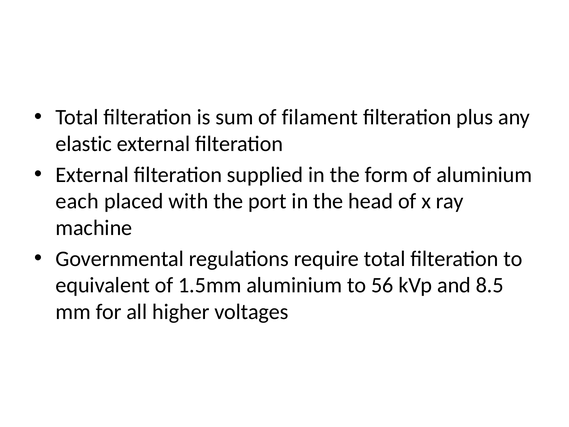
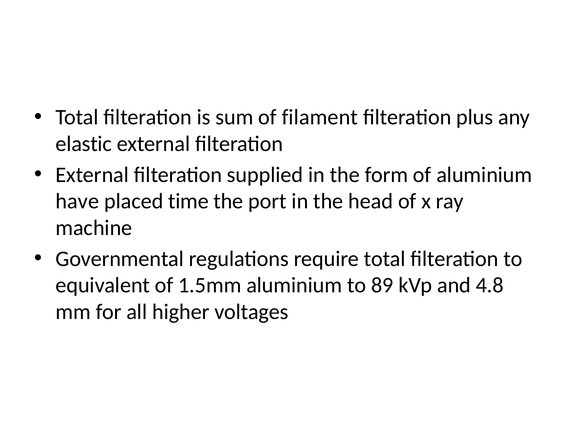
each: each -> have
with: with -> time
56: 56 -> 89
8.5: 8.5 -> 4.8
